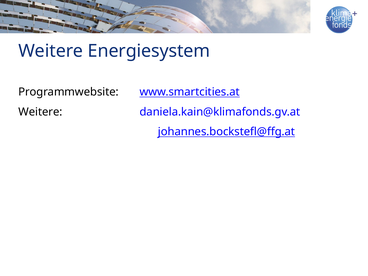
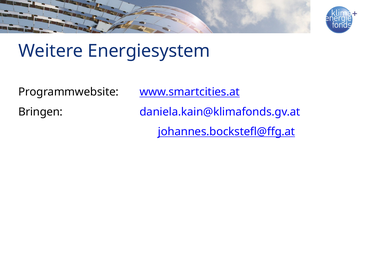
Weitere at (40, 112): Weitere -> Bringen
